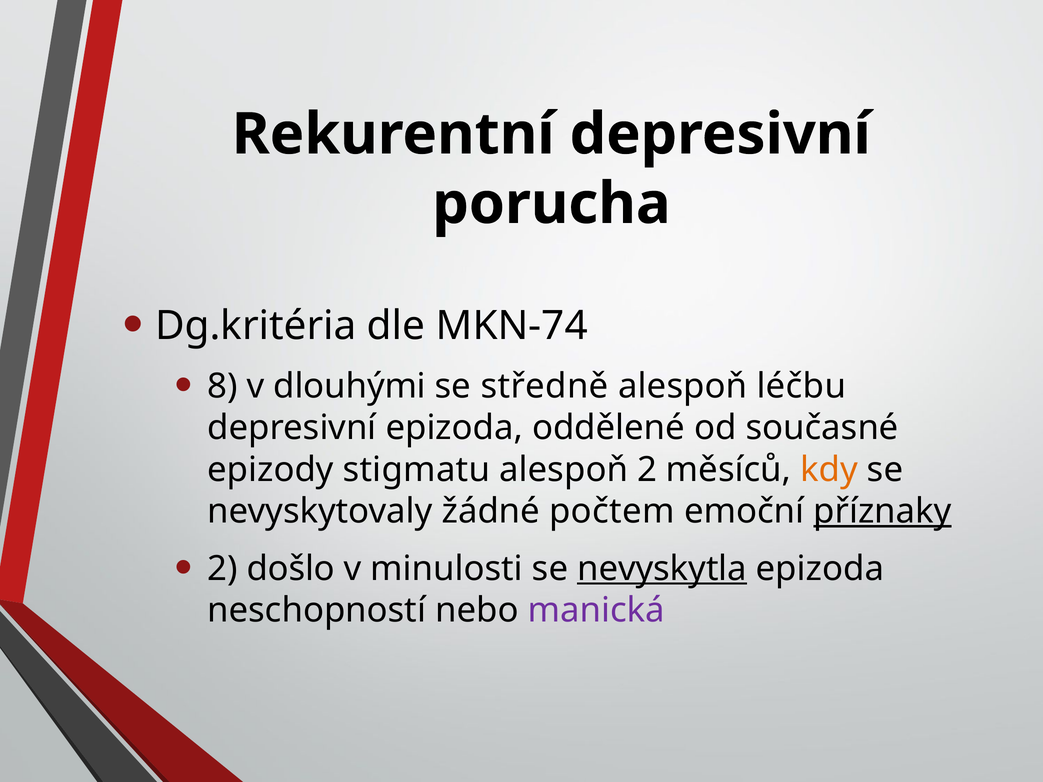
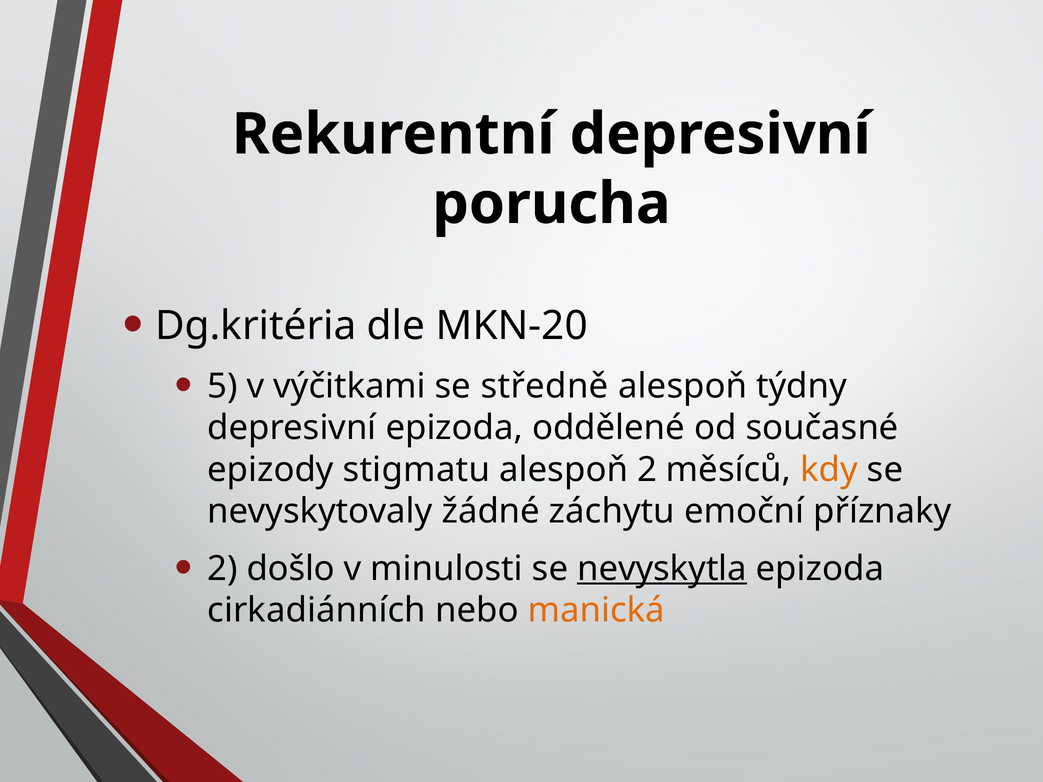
MKN-74: MKN-74 -> MKN-20
8: 8 -> 5
dlouhými: dlouhými -> výčitkami
léčbu: léčbu -> týdny
počtem: počtem -> záchytu
příznaky underline: present -> none
neschopností: neschopností -> cirkadiánních
manická colour: purple -> orange
